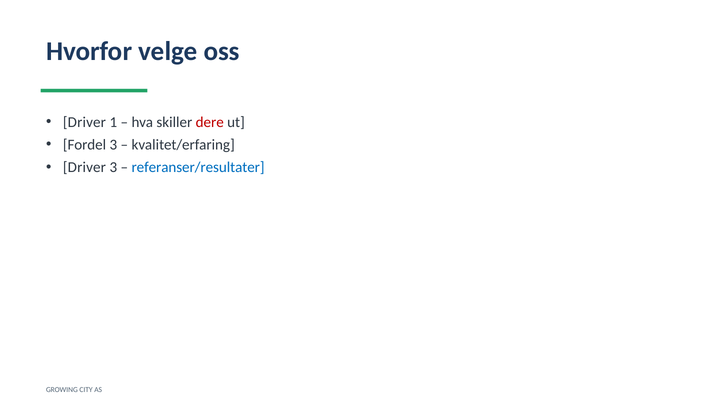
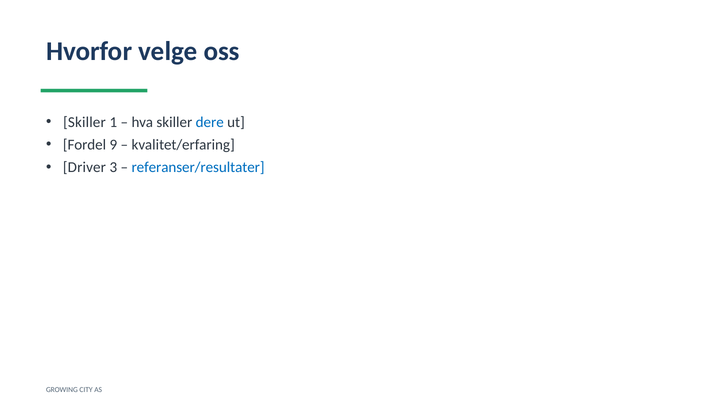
Driver at (84, 122): Driver -> Skiller
dere colour: red -> blue
Fordel 3: 3 -> 9
